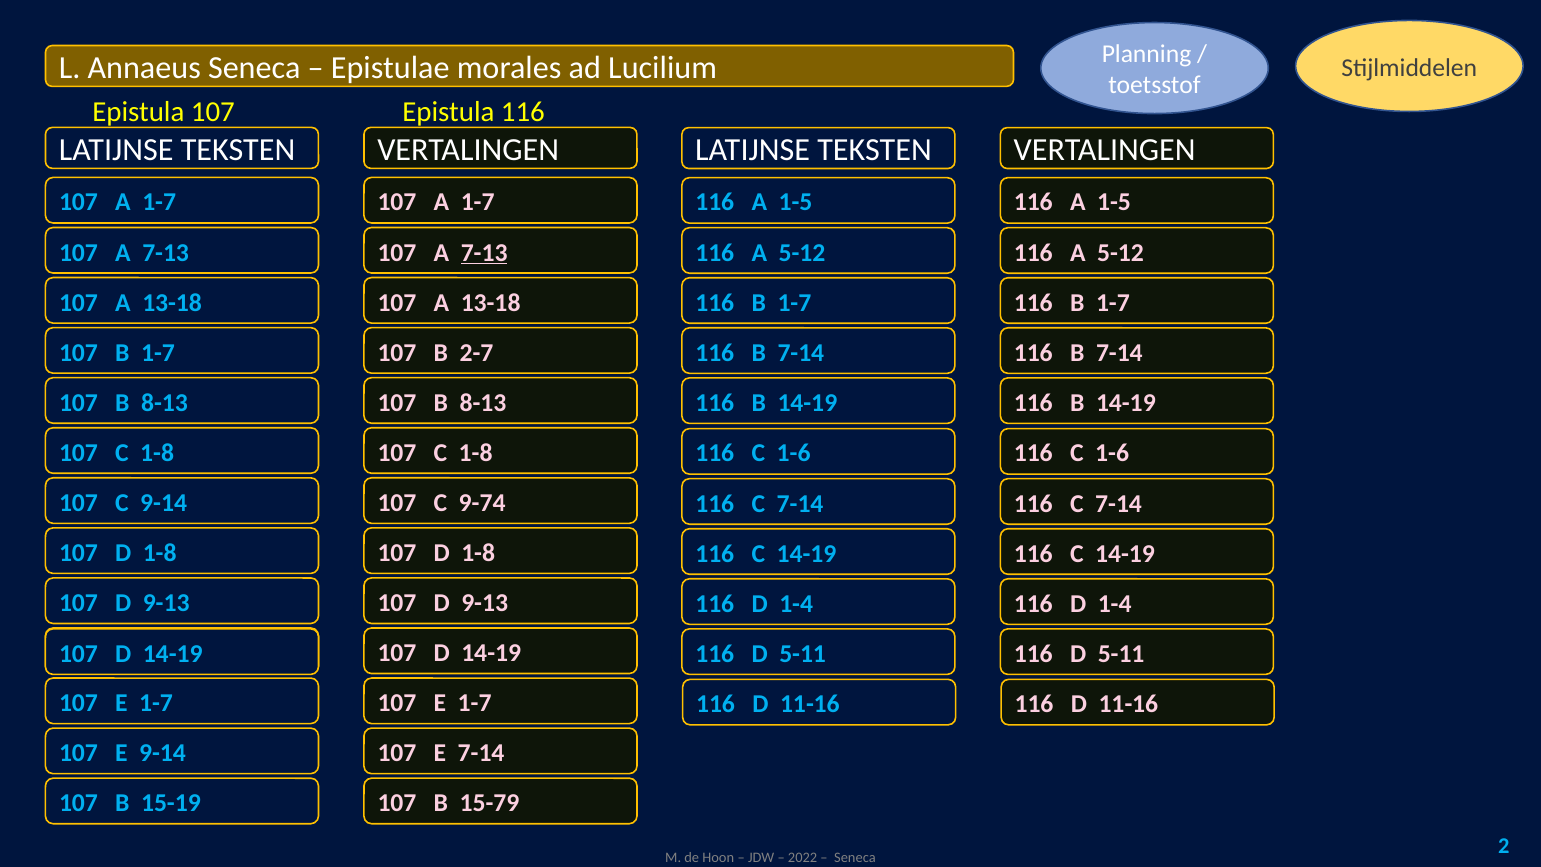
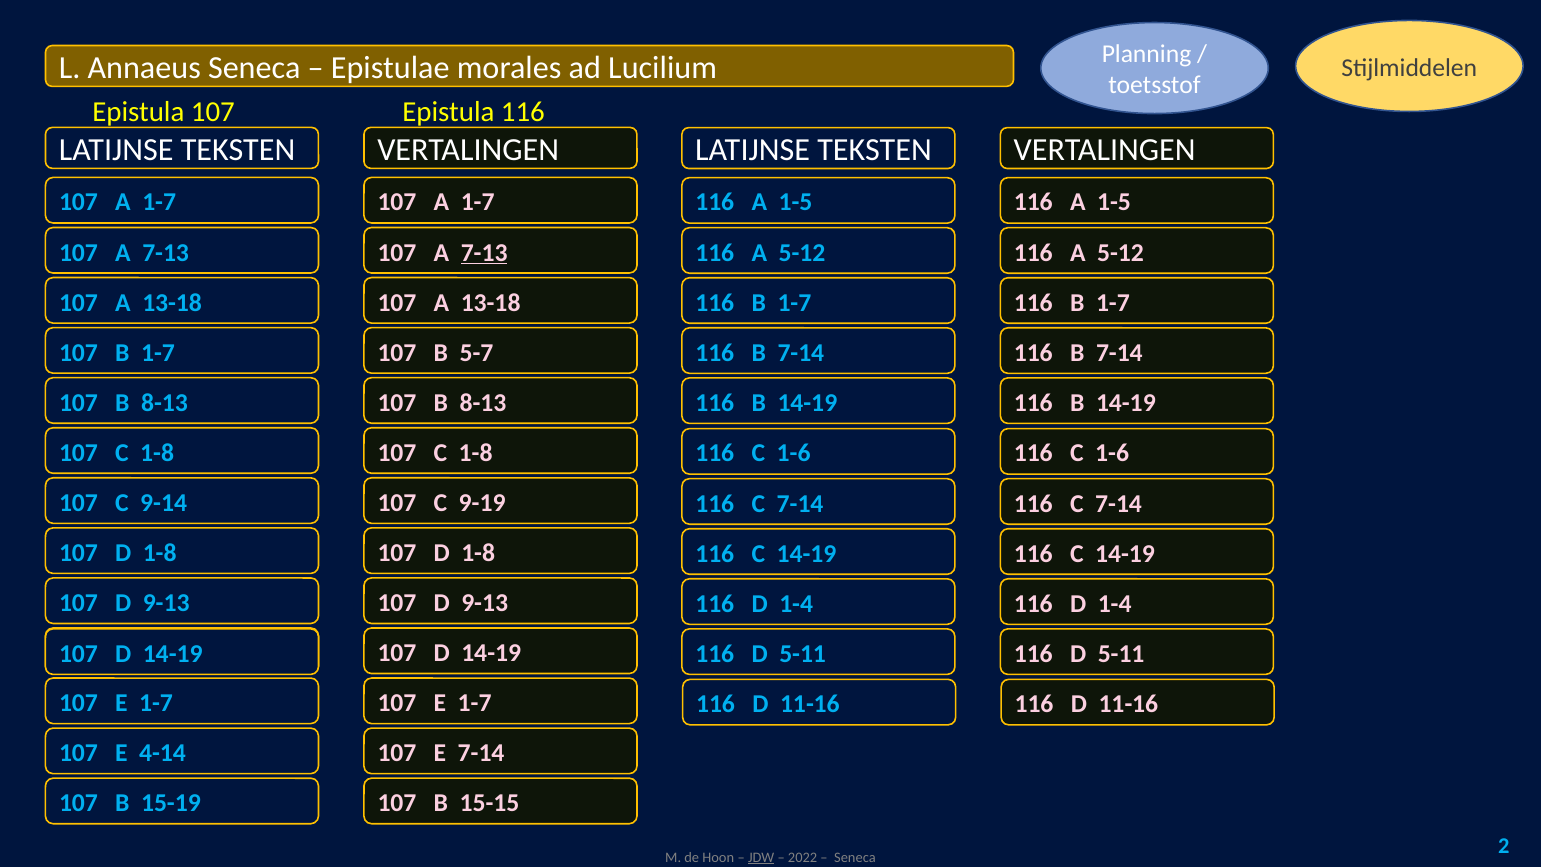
2-7: 2-7 -> 5-7
9-74: 9-74 -> 9-19
E 9-14: 9-14 -> 4-14
15-79: 15-79 -> 15-15
JDW underline: none -> present
